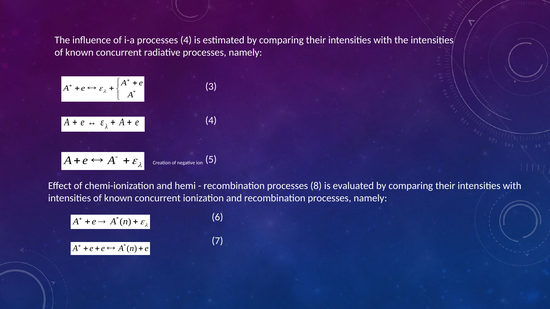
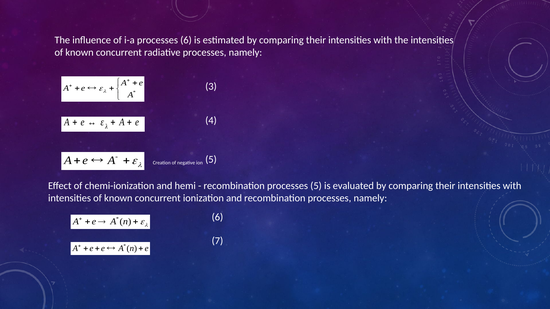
processes 4: 4 -> 6
processes 8: 8 -> 5
